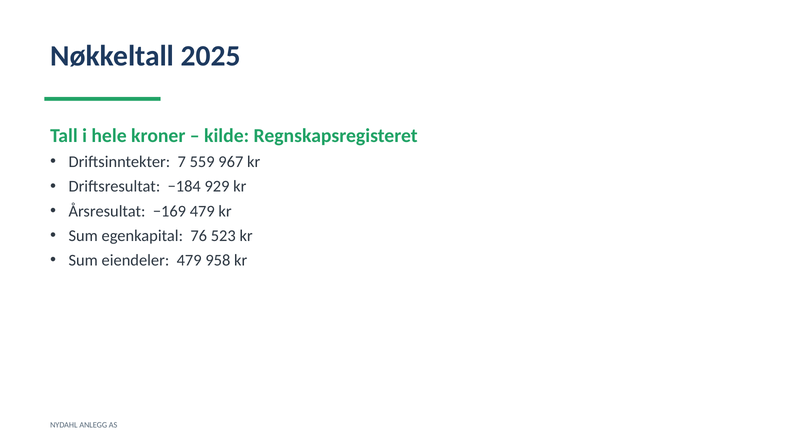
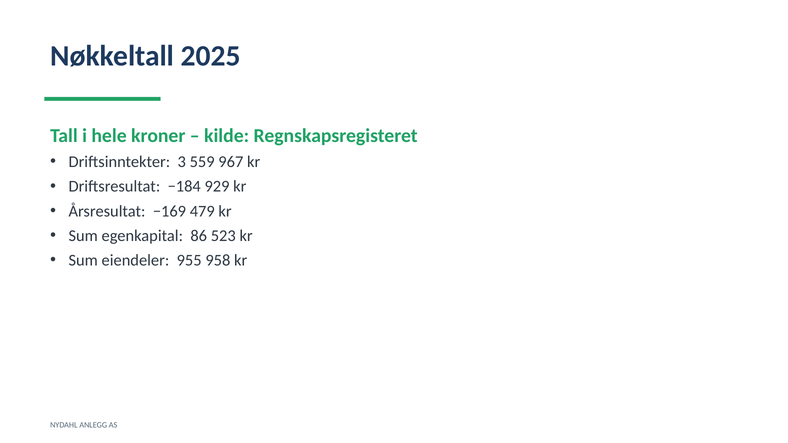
7: 7 -> 3
76: 76 -> 86
eiendeler 479: 479 -> 955
